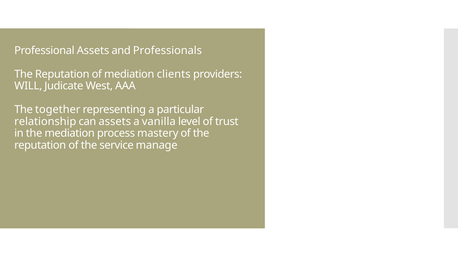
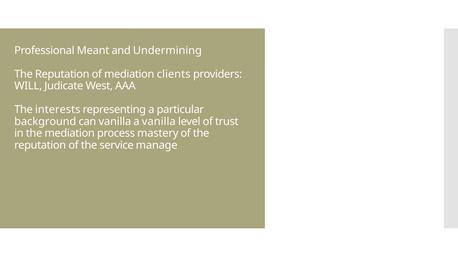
Professional Assets: Assets -> Meant
Professionals: Professionals -> Undermining
together: together -> interests
relationship: relationship -> background
can assets: assets -> vanilla
